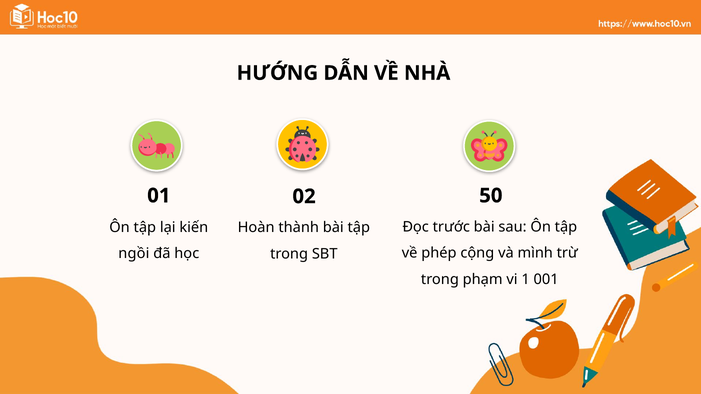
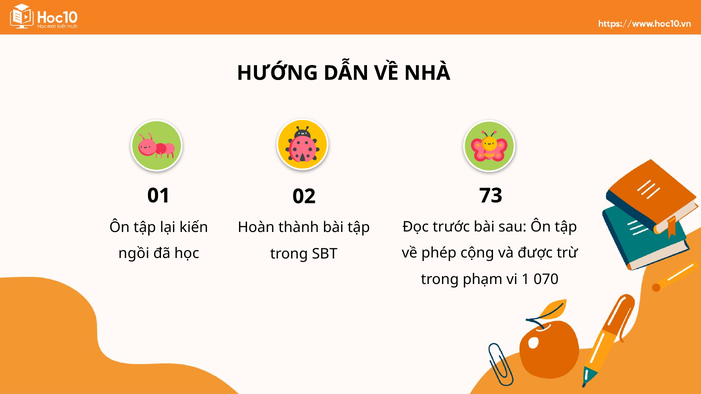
50: 50 -> 73
mình: mình -> được
001: 001 -> 070
